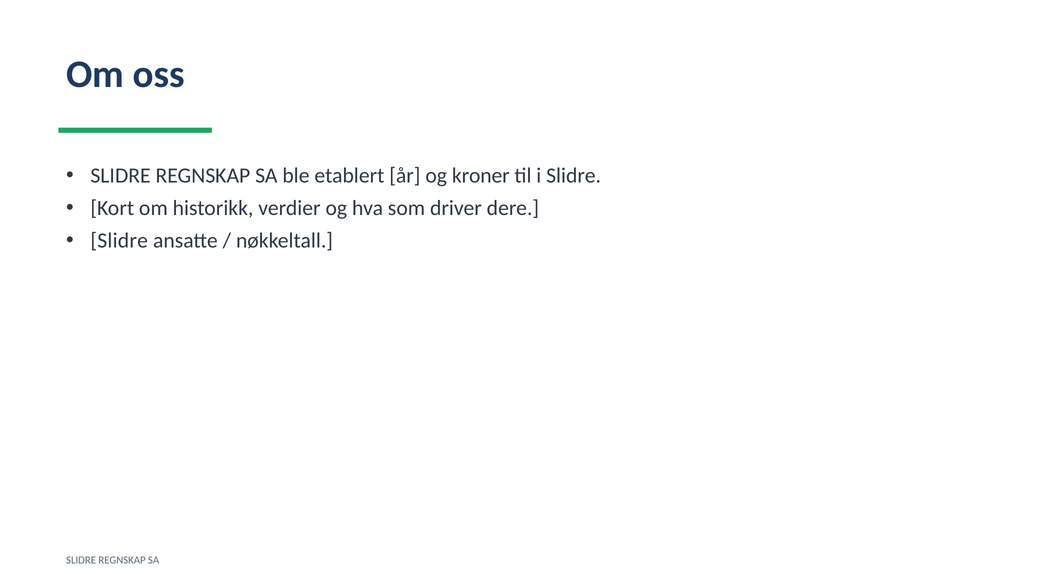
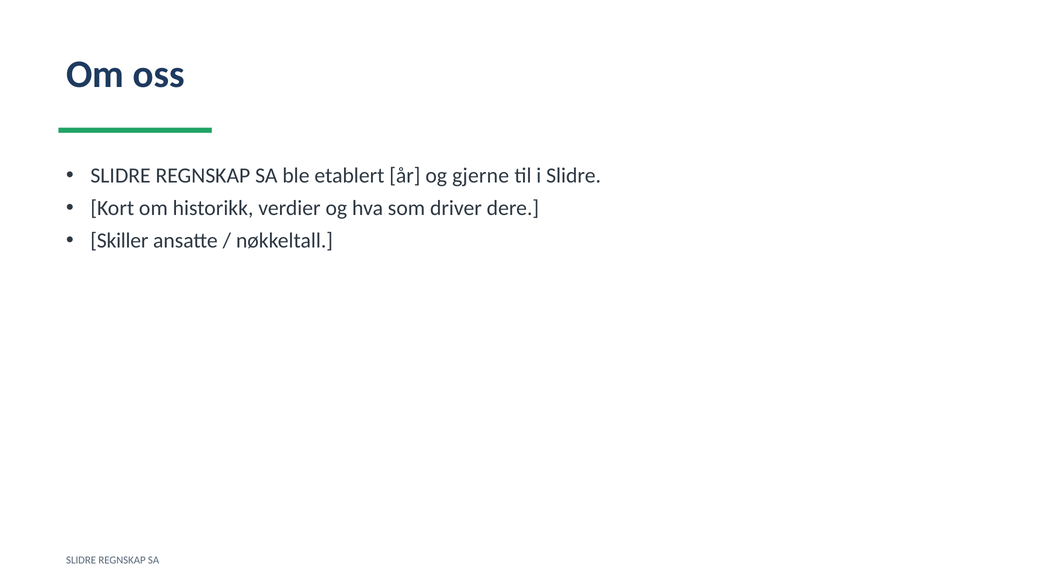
kroner: kroner -> gjerne
Slidre at (119, 241): Slidre -> Skiller
